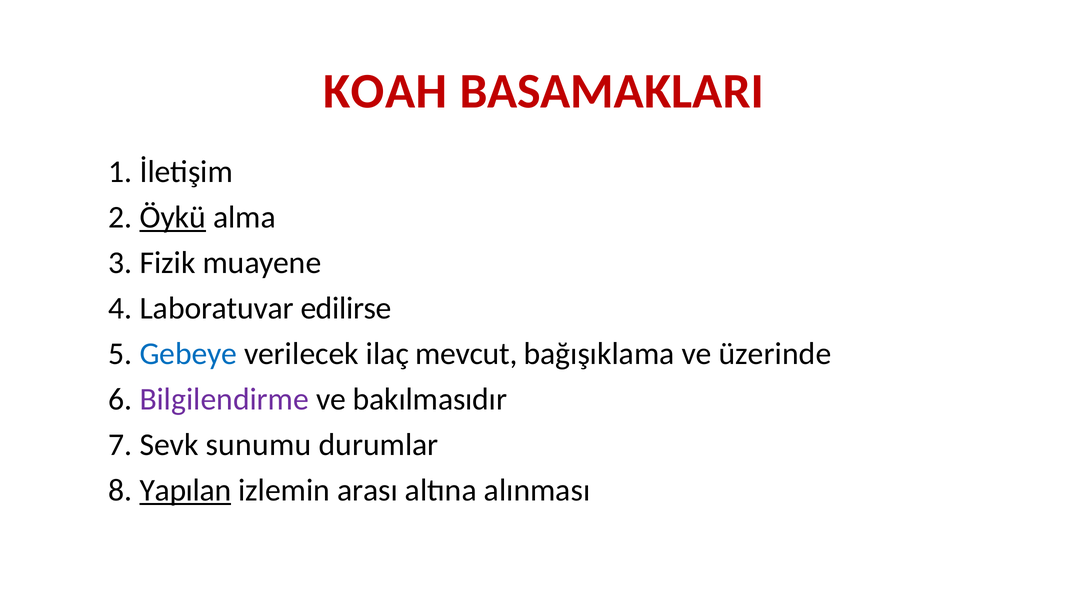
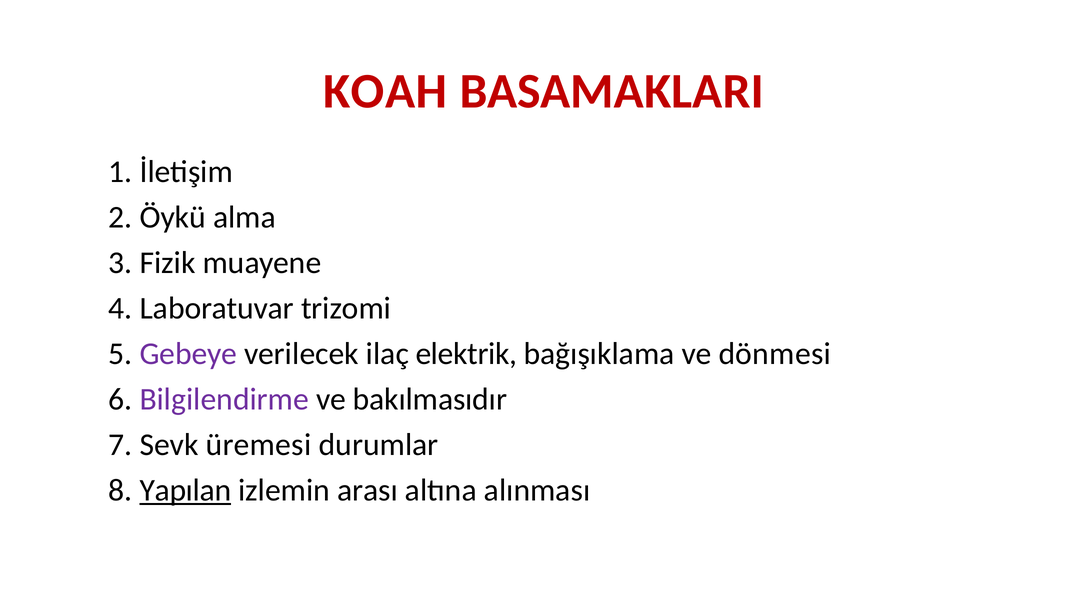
Öykü underline: present -> none
edilirse: edilirse -> trizomi
Gebeye colour: blue -> purple
mevcut: mevcut -> elektrik
üzerinde: üzerinde -> dönmesi
sunumu: sunumu -> üremesi
